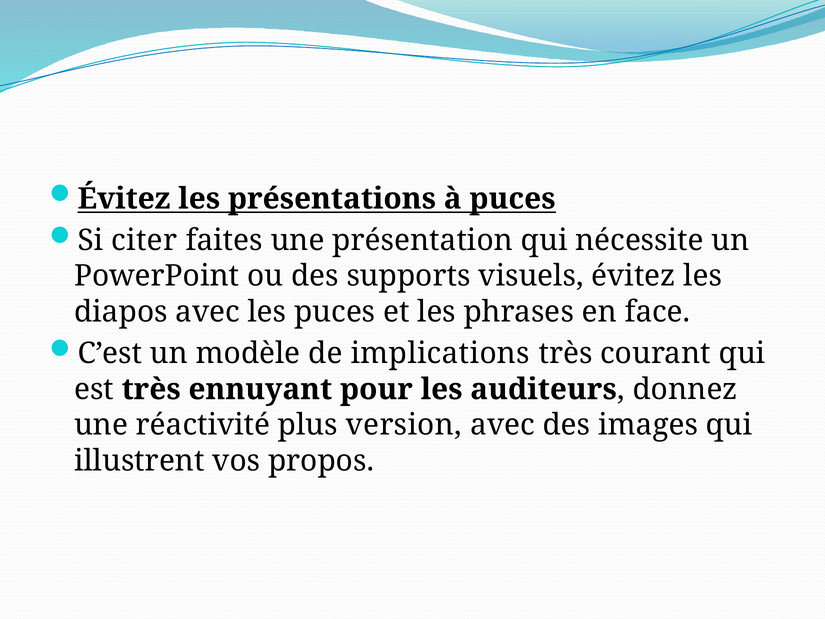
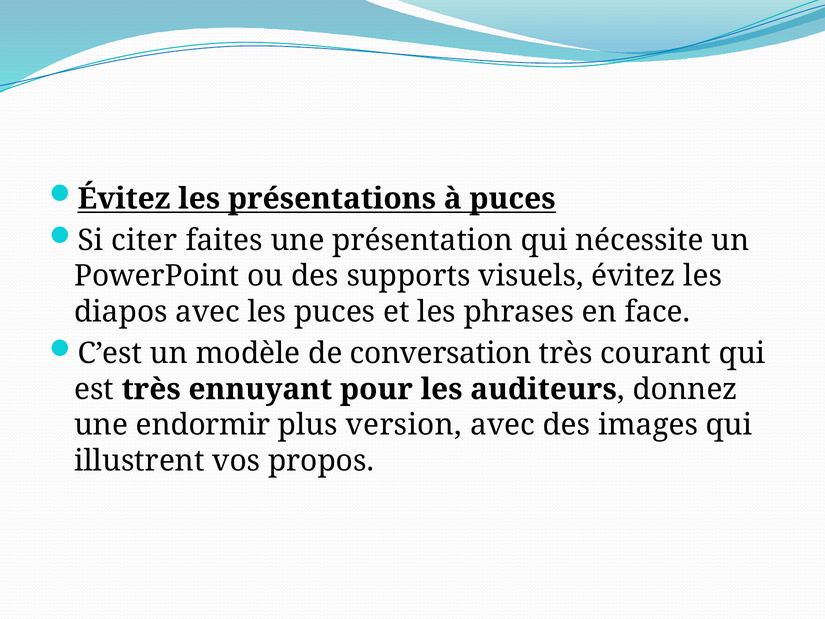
implications: implications -> conversation
réactivité: réactivité -> endormir
